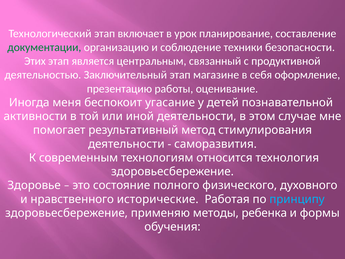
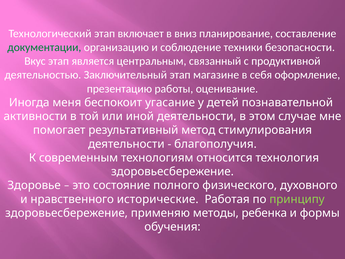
урок: урок -> вниз
Этих: Этих -> Вкус
саморазвития: саморазвития -> благополучия
принципу colour: light blue -> light green
